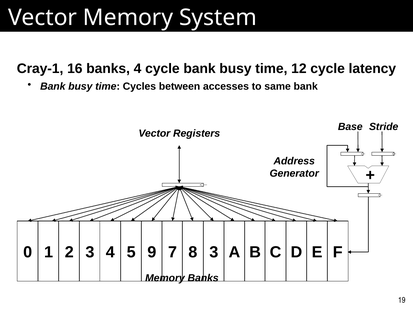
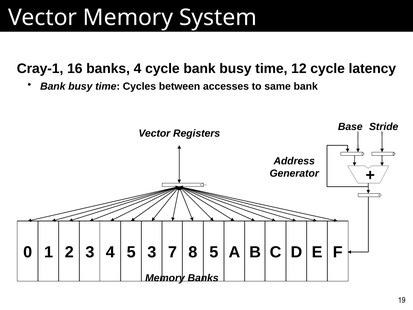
5 9: 9 -> 3
8 3: 3 -> 5
